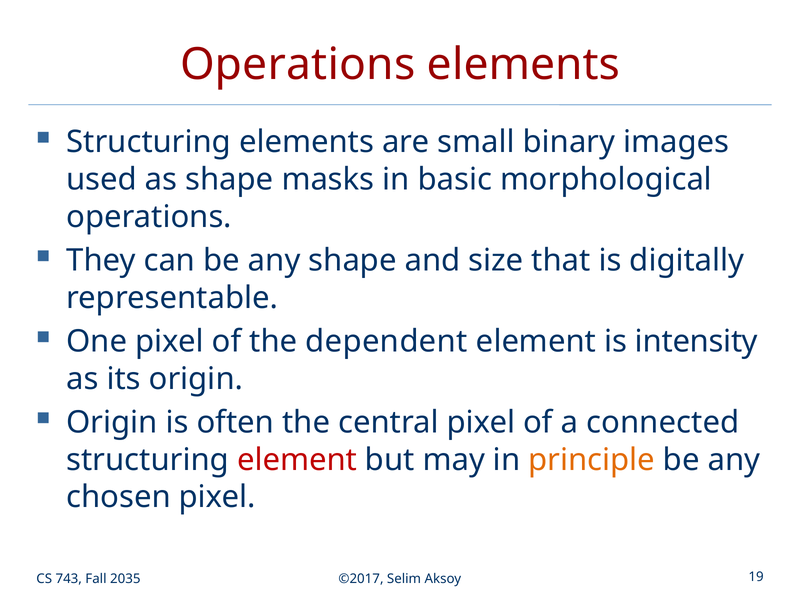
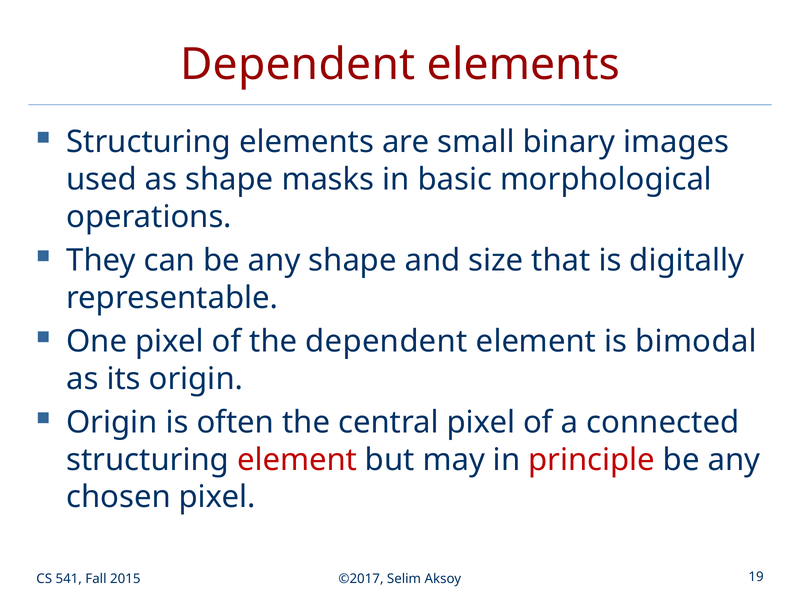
Operations at (298, 65): Operations -> Dependent
intensity: intensity -> bimodal
principle colour: orange -> red
743: 743 -> 541
2035: 2035 -> 2015
